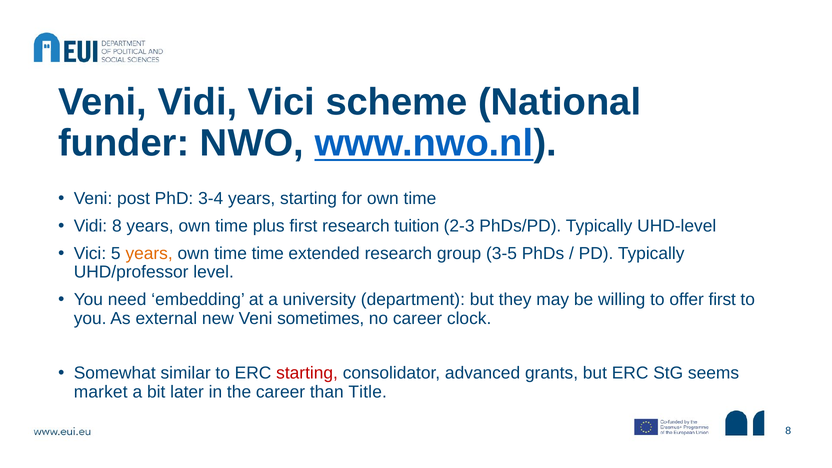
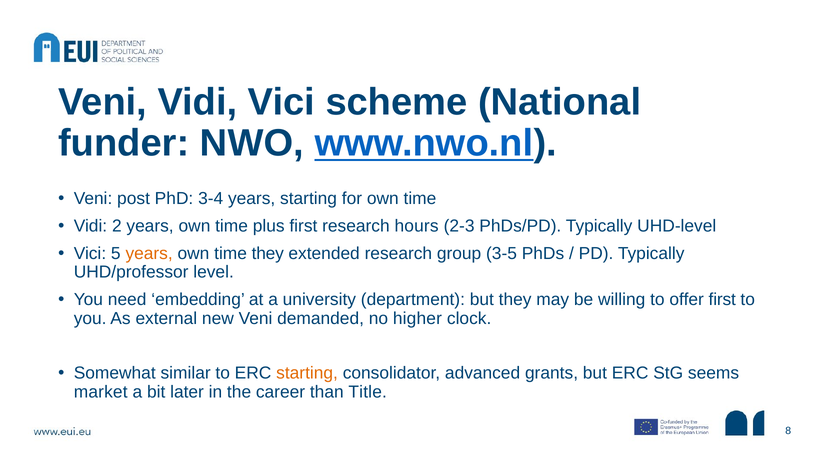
Vidi 8: 8 -> 2
tuition: tuition -> hours
time time: time -> they
sometimes: sometimes -> demanded
no career: career -> higher
starting at (307, 373) colour: red -> orange
